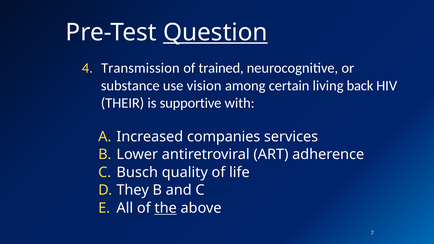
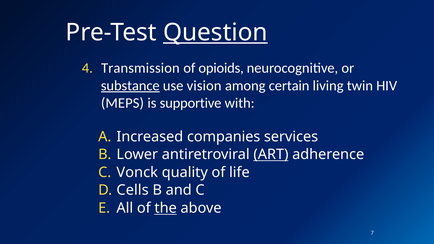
trained: trained -> opioids
substance underline: none -> present
back: back -> twin
THEIR: THEIR -> MEPS
ART underline: none -> present
Busch: Busch -> Vonck
They: They -> Cells
